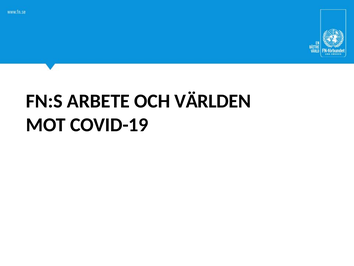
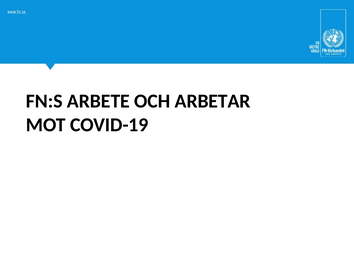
VÄRLDEN: VÄRLDEN -> ARBETAR
